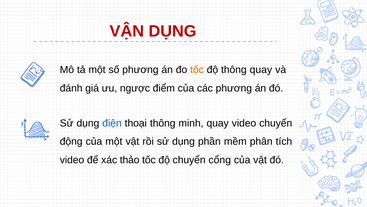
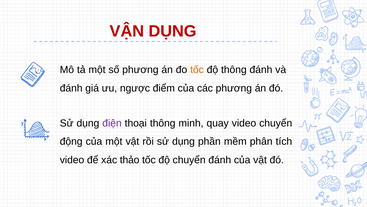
thông quay: quay -> đánh
điện colour: blue -> purple
chuyển cổng: cổng -> đánh
